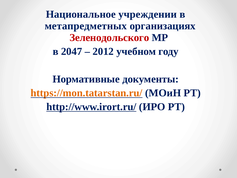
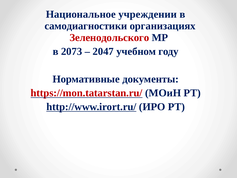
метапредметных: метапредметных -> самодиагностики
2047: 2047 -> 2073
2012: 2012 -> 2047
https://mon.tatarstan.ru/ colour: orange -> red
